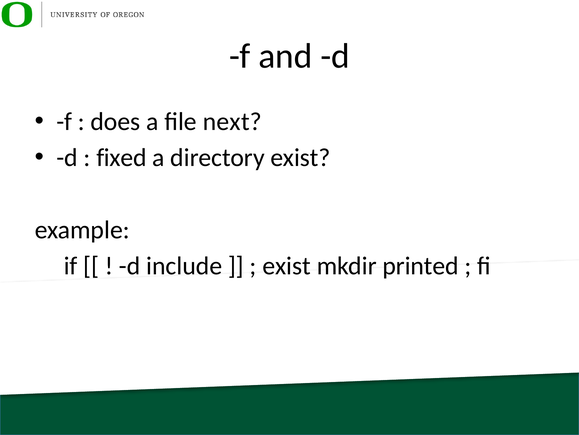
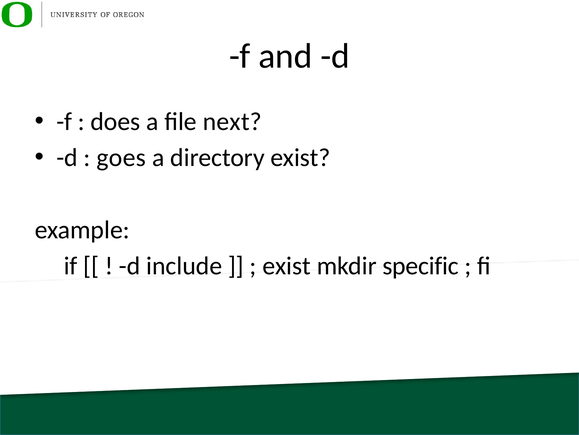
fixed: fixed -> goes
printed: printed -> specific
